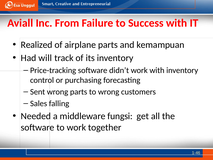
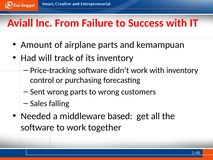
Realized: Realized -> Amount
fungsi: fungsi -> based
